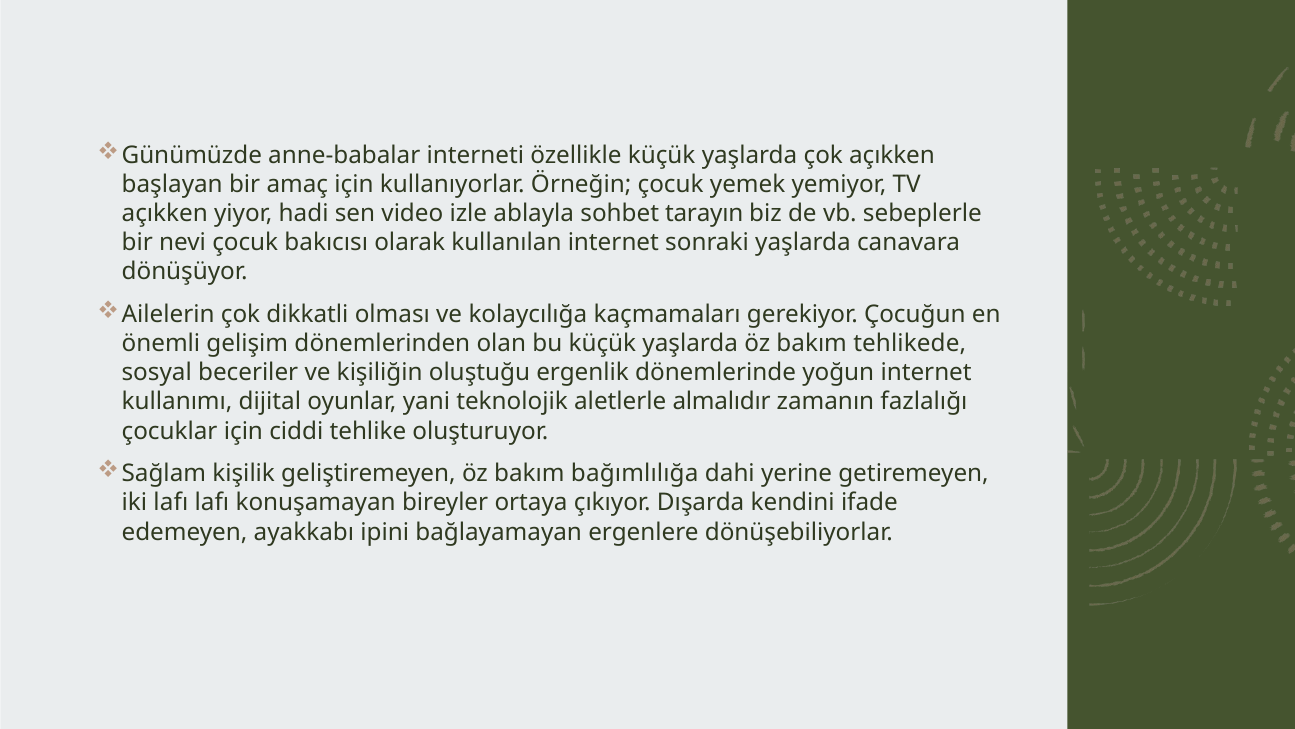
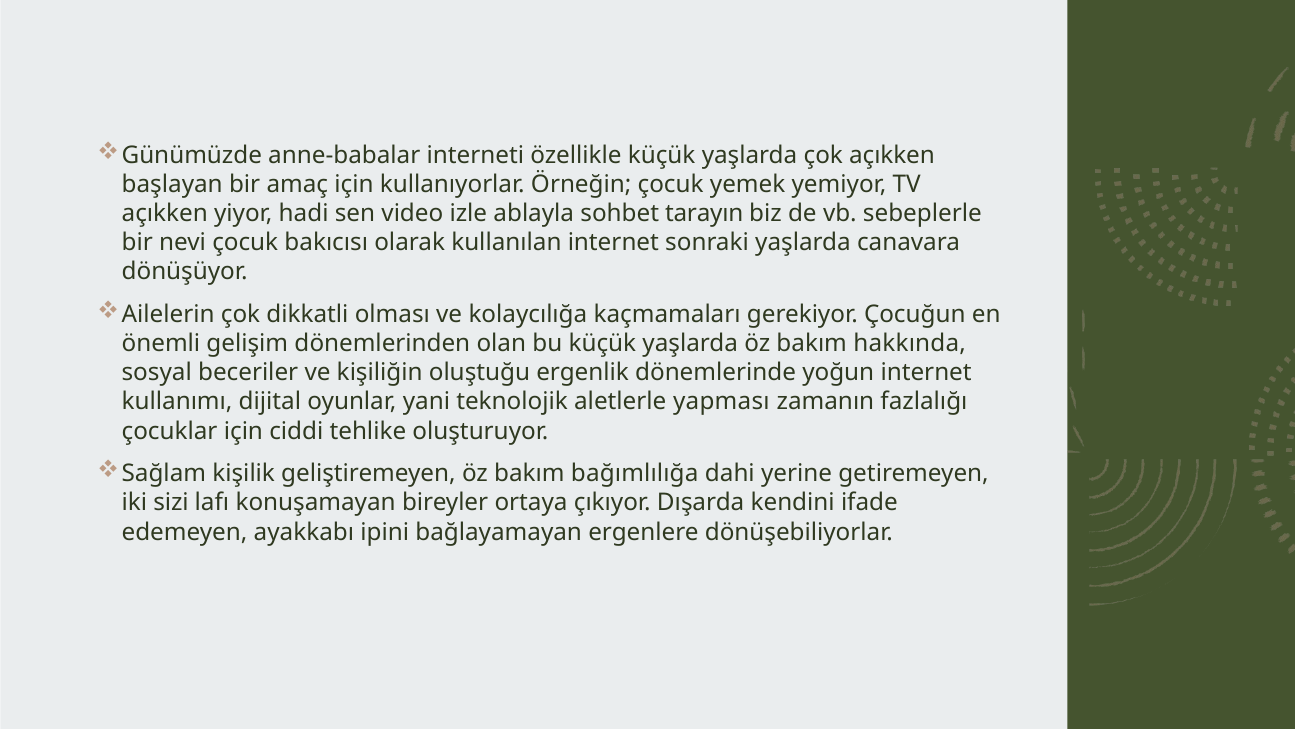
tehlikede: tehlikede -> hakkında
almalıdır: almalıdır -> yapması
iki lafı: lafı -> sizi
